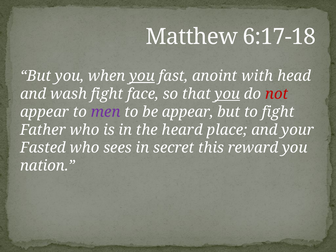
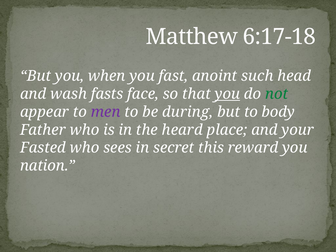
you at (142, 76) underline: present -> none
with: with -> such
wash fight: fight -> fasts
not colour: red -> green
be appear: appear -> during
to fight: fight -> body
